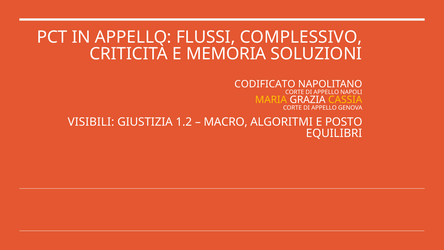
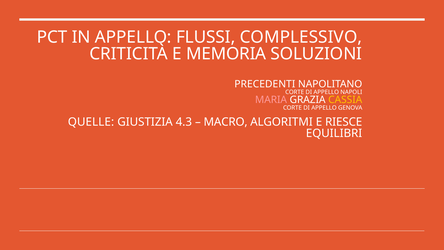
CODIFICATO: CODIFICATO -> PRECEDENTI
MARIA colour: yellow -> pink
VISIBILI: VISIBILI -> QUELLE
1.2: 1.2 -> 4.3
POSTO: POSTO -> RIESCE
